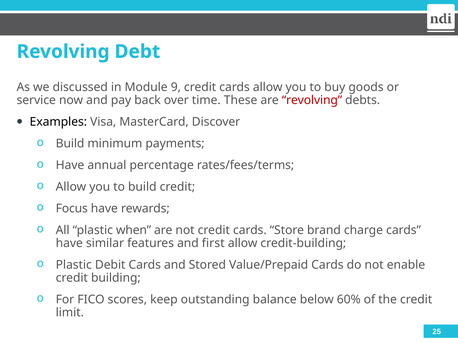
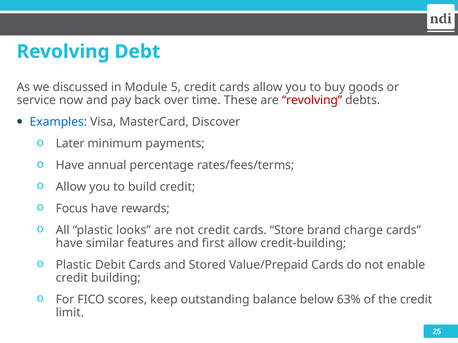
9: 9 -> 5
Examples colour: black -> blue
Build at (70, 144): Build -> Later
when: when -> looks
60%: 60% -> 63%
